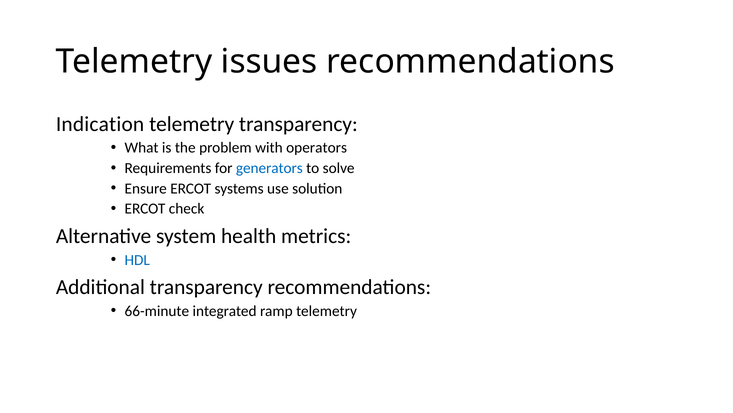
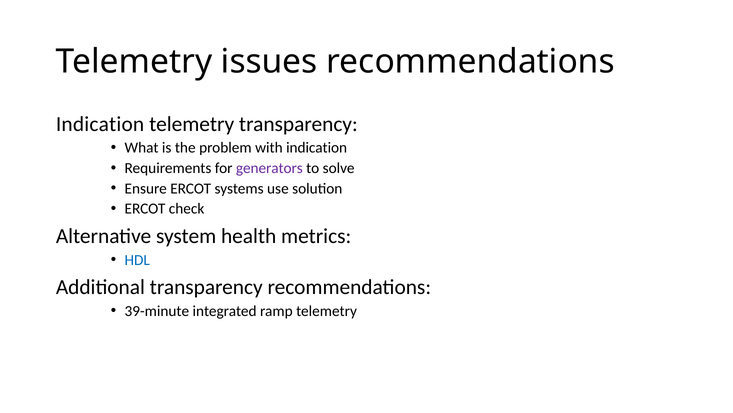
with operators: operators -> indication
generators colour: blue -> purple
66-minute: 66-minute -> 39-minute
